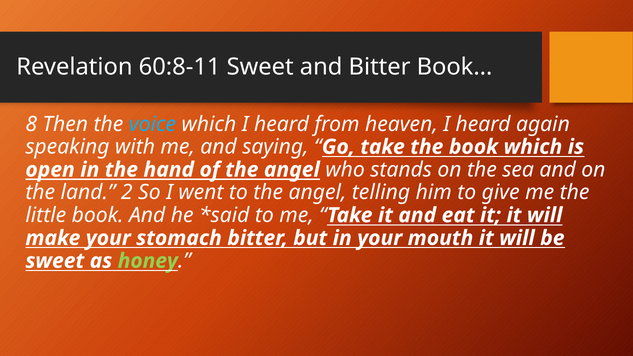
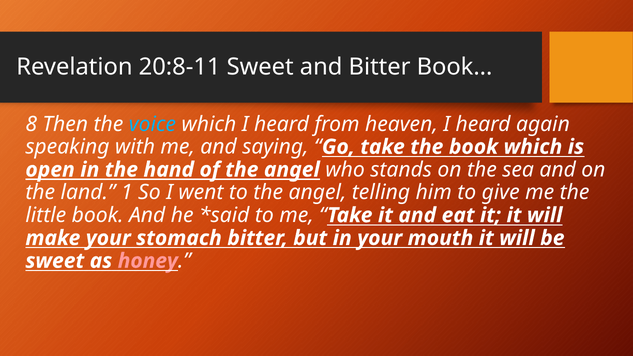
60:8-11: 60:8-11 -> 20:8-11
2: 2 -> 1
honey colour: light green -> pink
